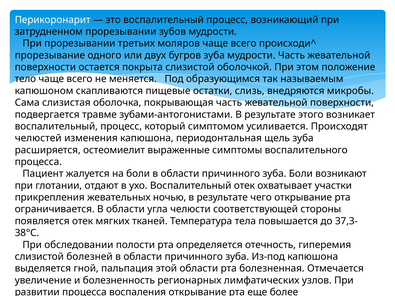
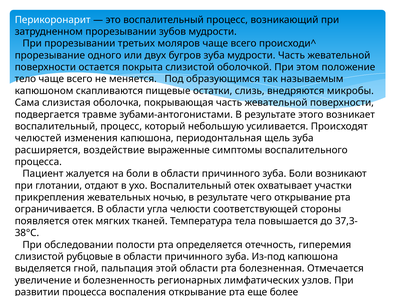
симптомом: симптомом -> небольшую
расширяется остеомиелит: остеомиелит -> воздействие
болезней: болезней -> рубцовые
